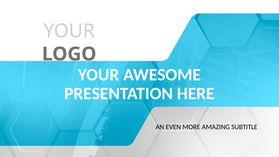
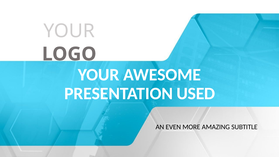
HERE: HERE -> USED
